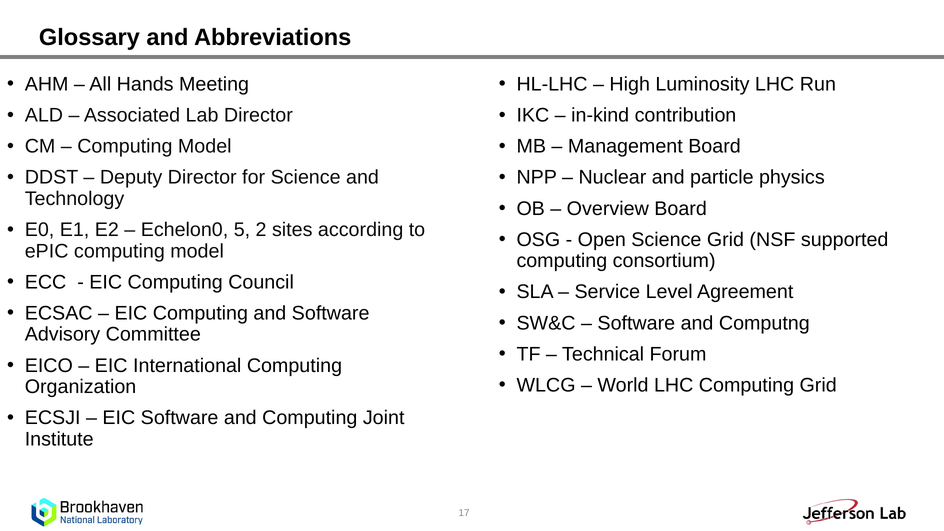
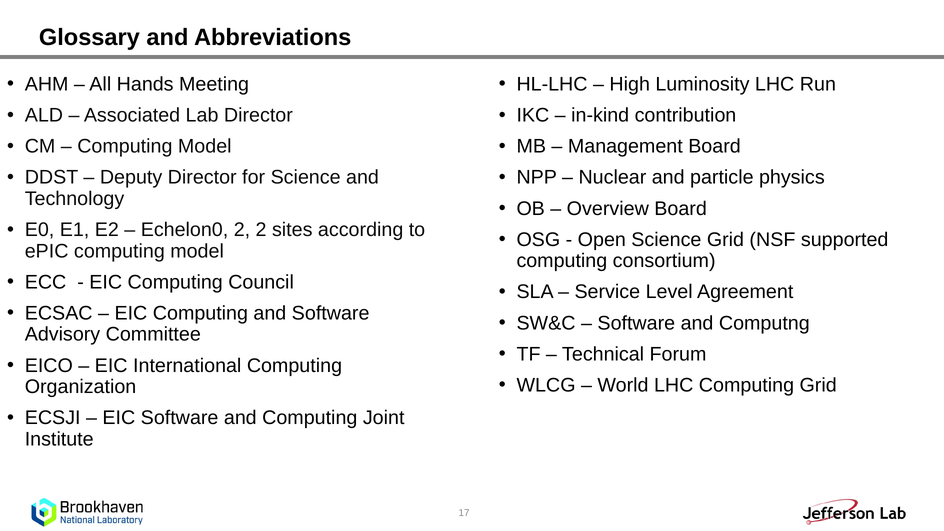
Echelon0 5: 5 -> 2
